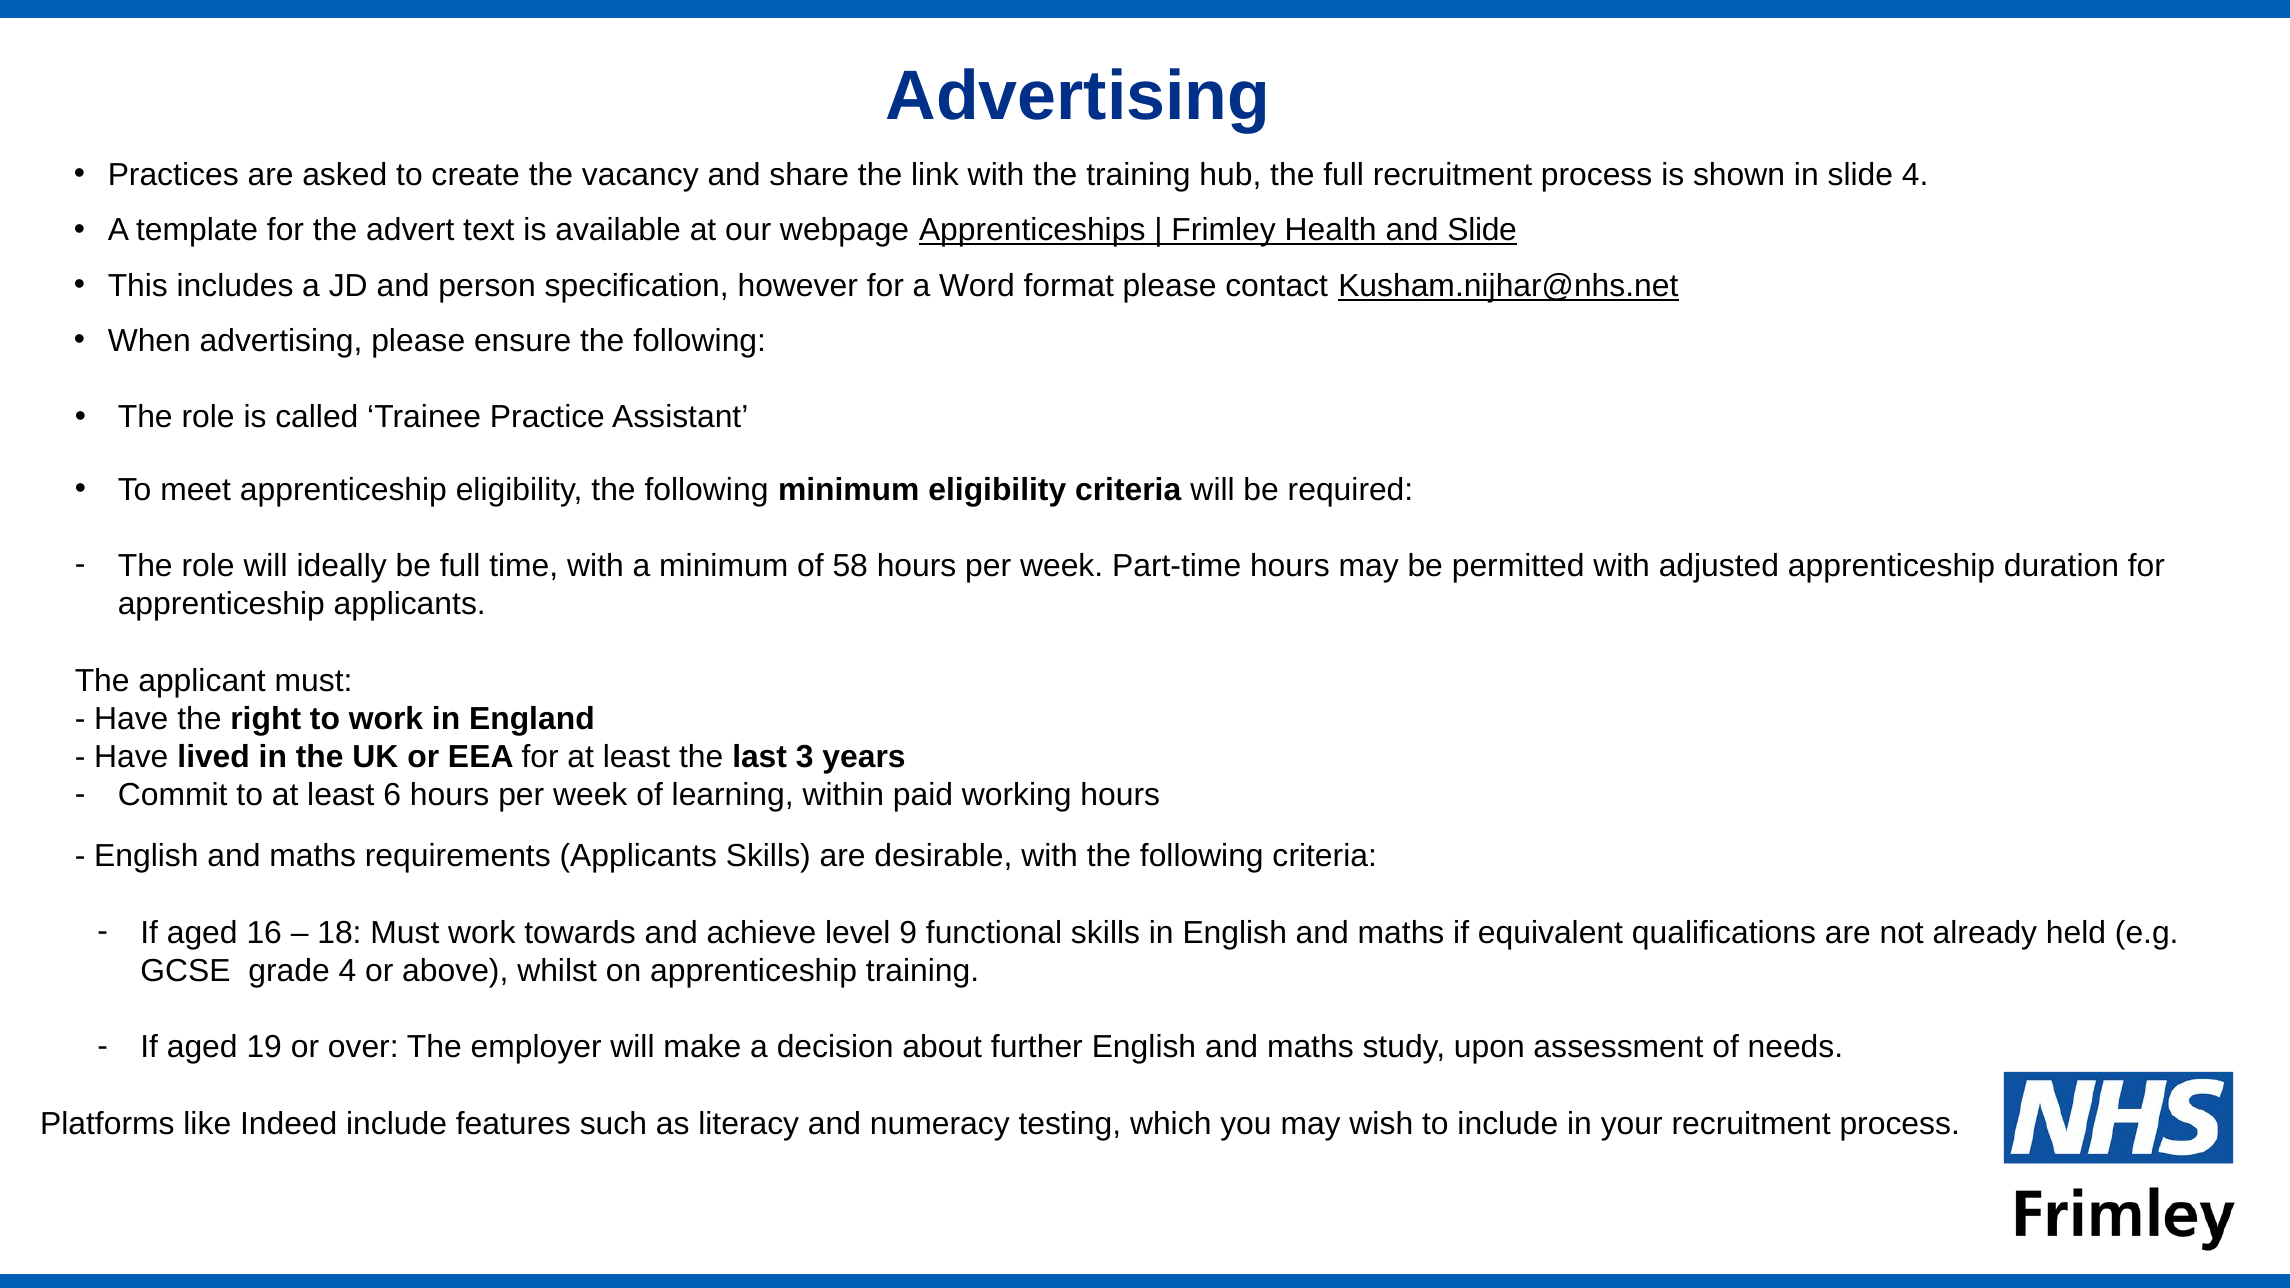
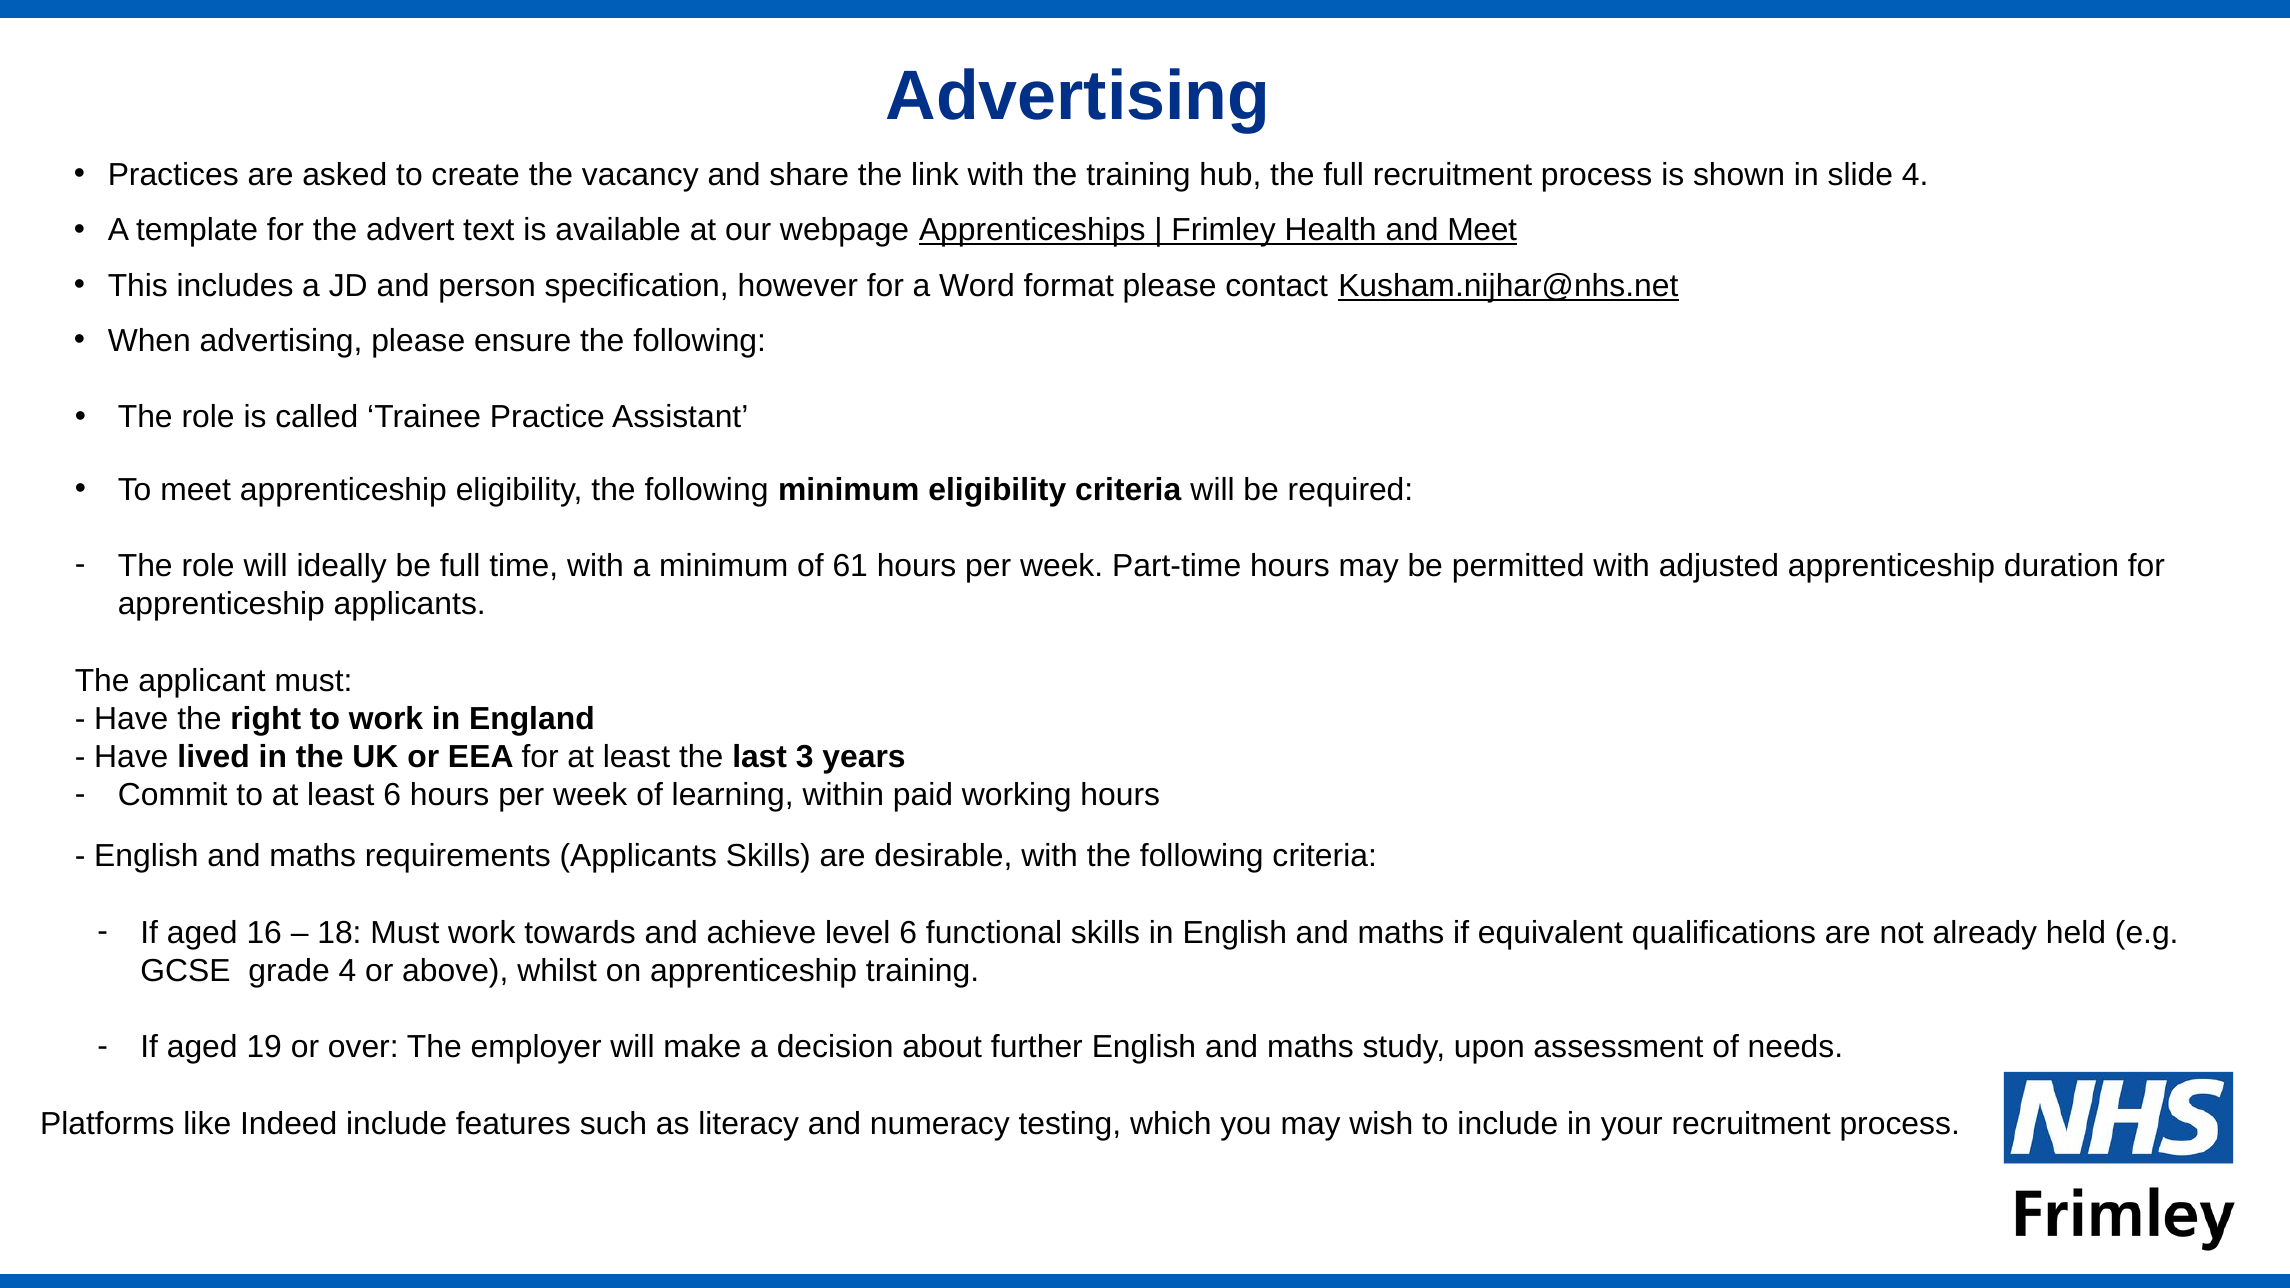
and Slide: Slide -> Meet
58: 58 -> 61
level 9: 9 -> 6
